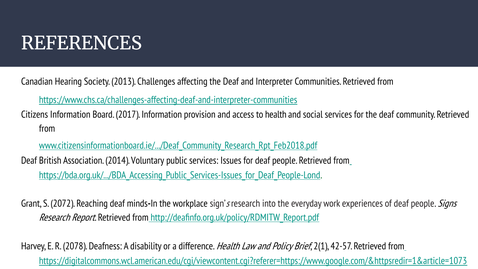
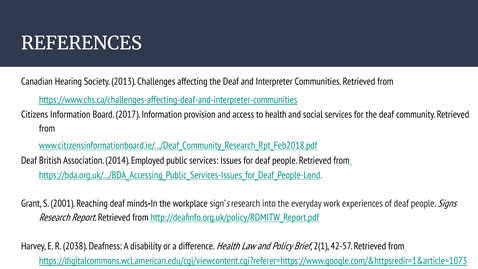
Voluntary: Voluntary -> Employed
2072: 2072 -> 2001
2078: 2078 -> 2038
